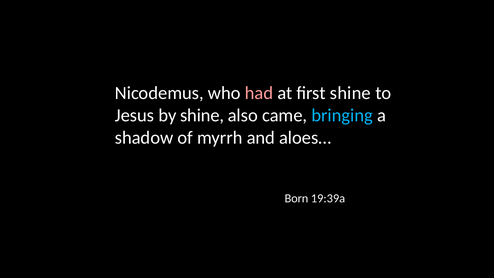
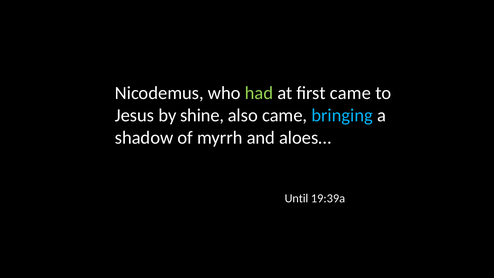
had colour: pink -> light green
first shine: shine -> came
Born: Born -> Until
